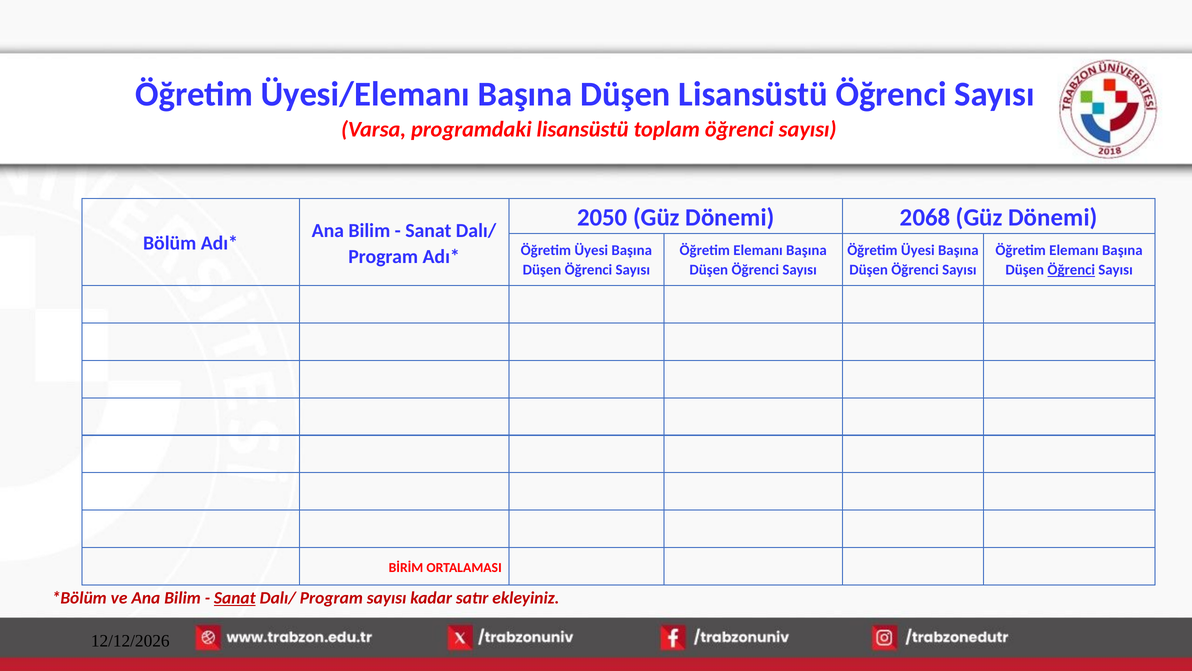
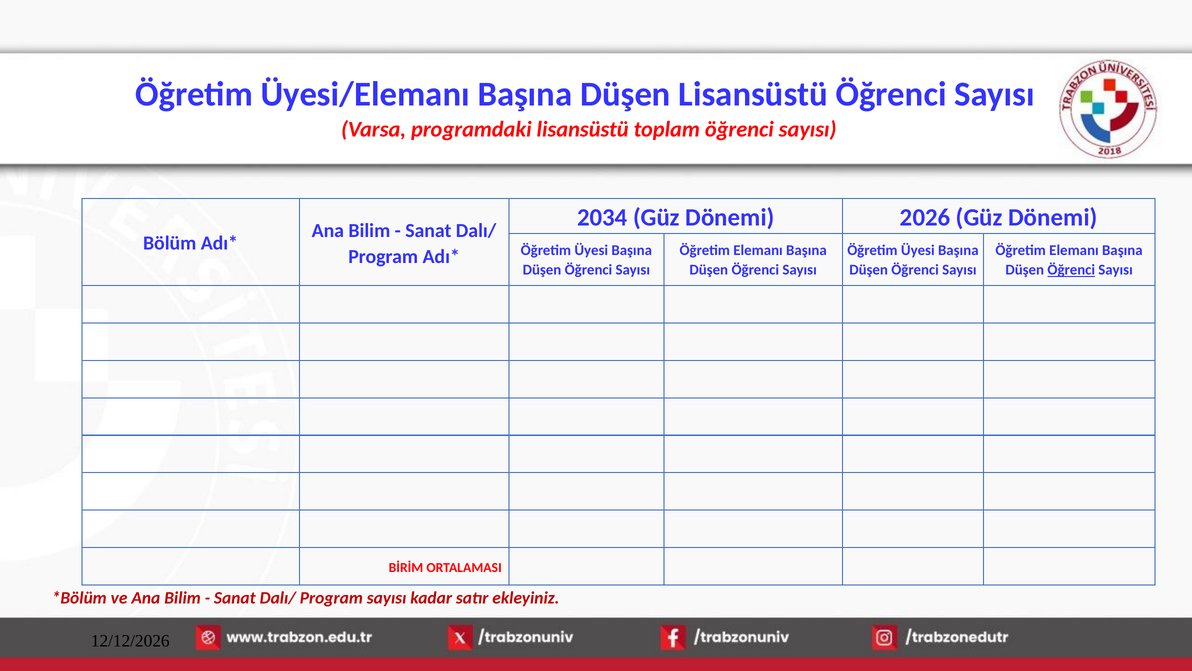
2050: 2050 -> 2034
2068: 2068 -> 2026
Sanat at (235, 597) underline: present -> none
